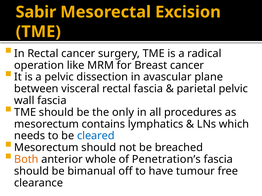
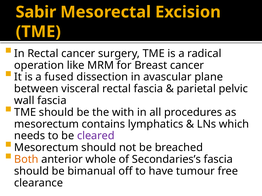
a pelvic: pelvic -> fused
only: only -> with
cleared colour: blue -> purple
Penetration’s: Penetration’s -> Secondaries’s
